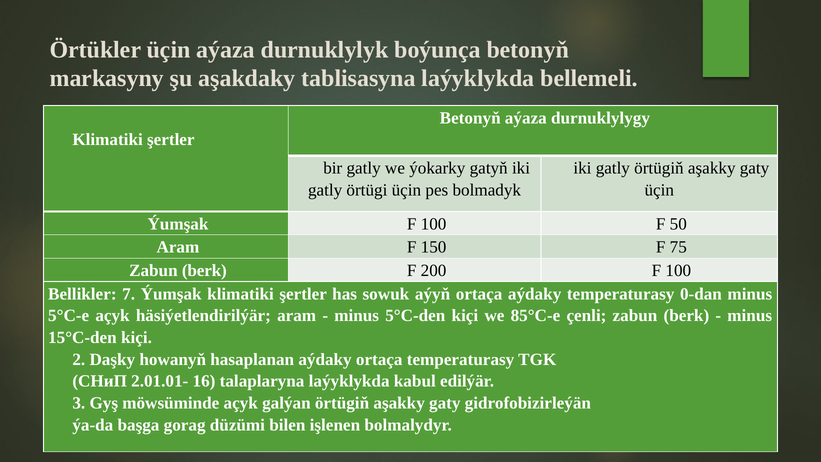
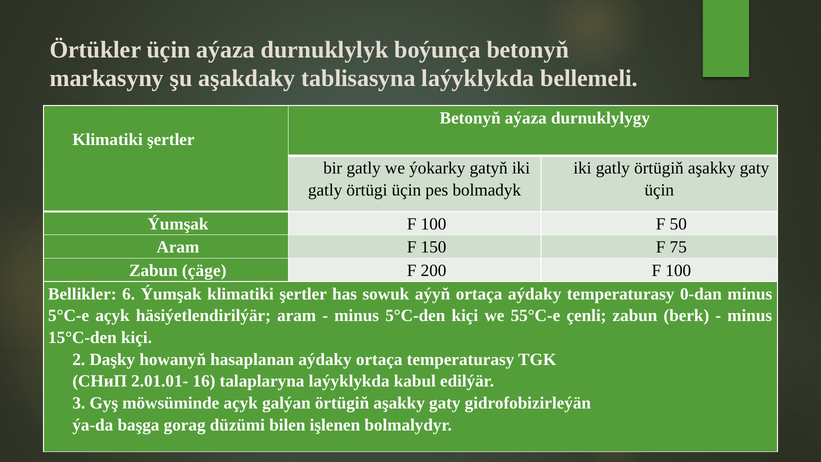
berk at (204, 271): berk -> çäge
7: 7 -> 6
85°С-e: 85°С-e -> 55°С-e
